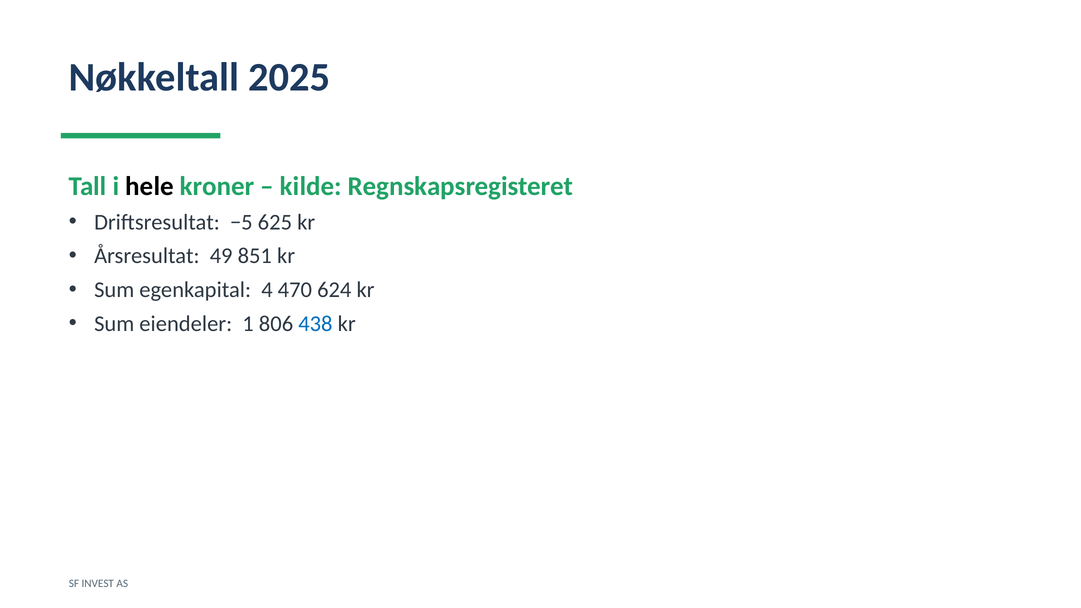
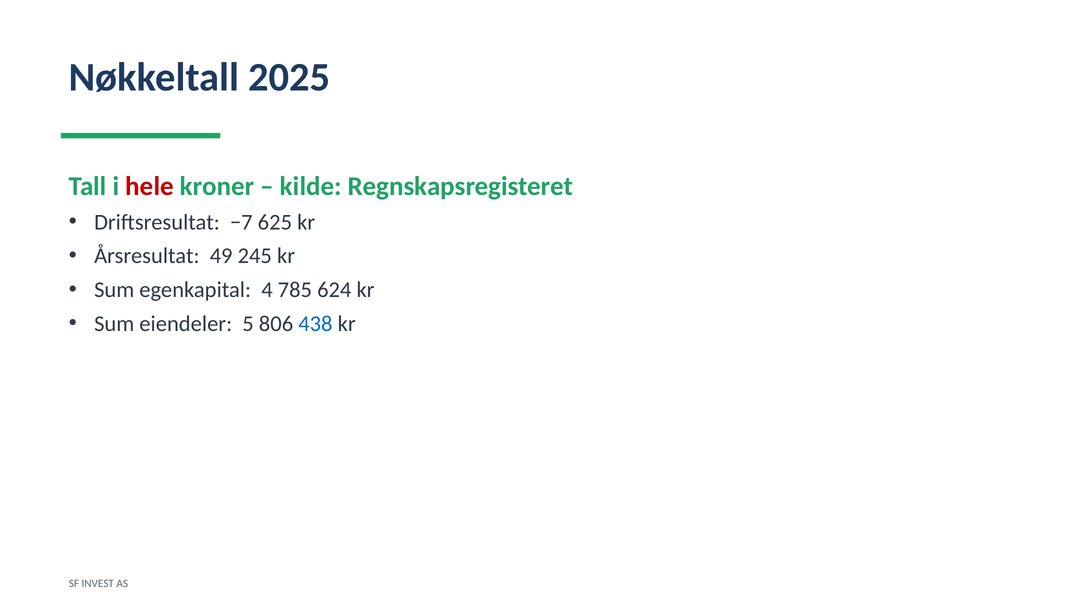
hele colour: black -> red
−5: −5 -> −7
851: 851 -> 245
470: 470 -> 785
1: 1 -> 5
